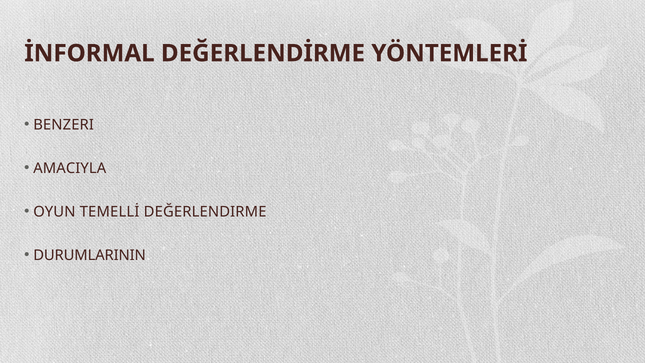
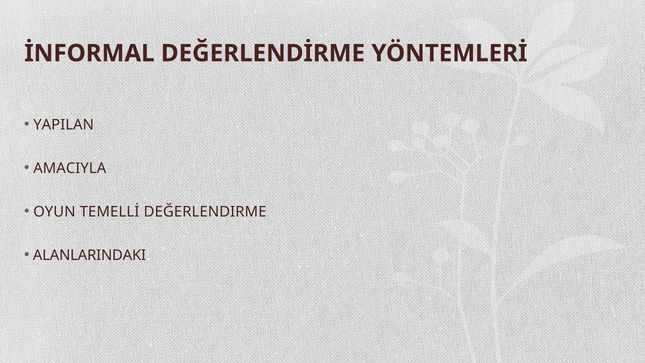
BENZERI: BENZERI -> YAPILAN
DURUMLARININ: DURUMLARININ -> ALANLARINDAKI
